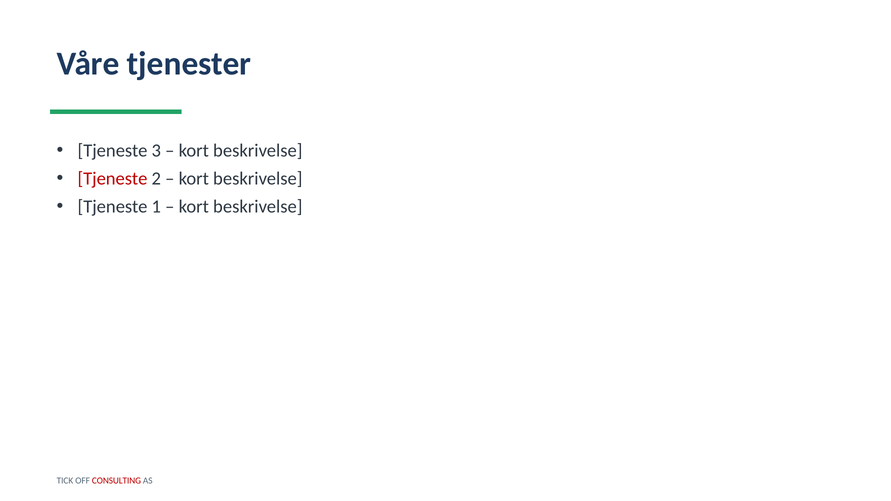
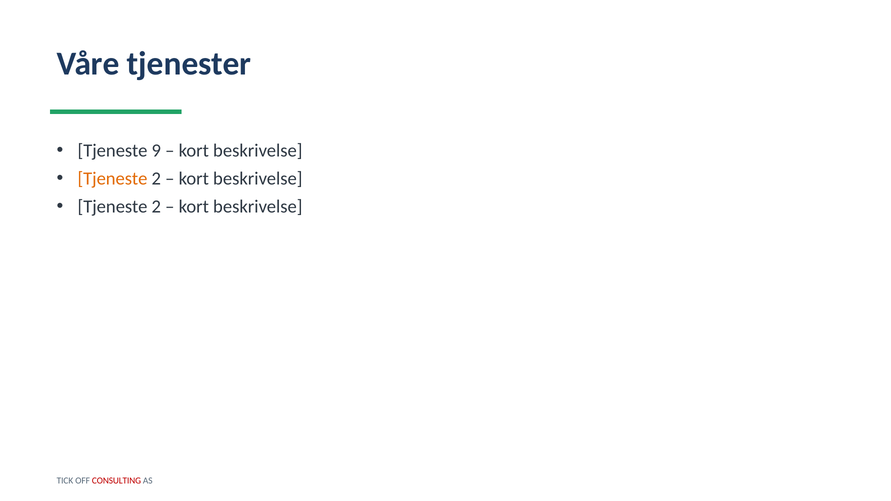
3: 3 -> 9
Tjeneste at (112, 179) colour: red -> orange
1 at (156, 207): 1 -> 2
